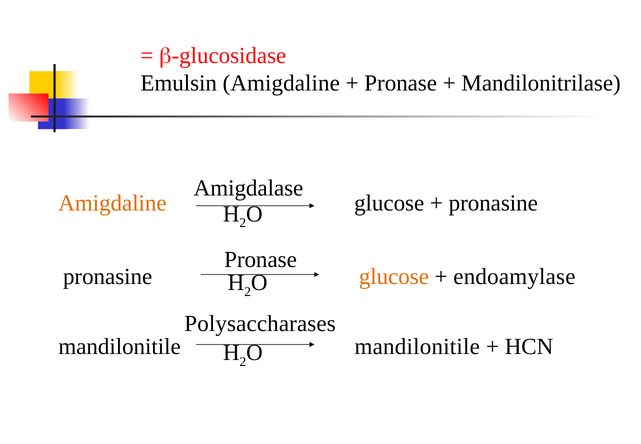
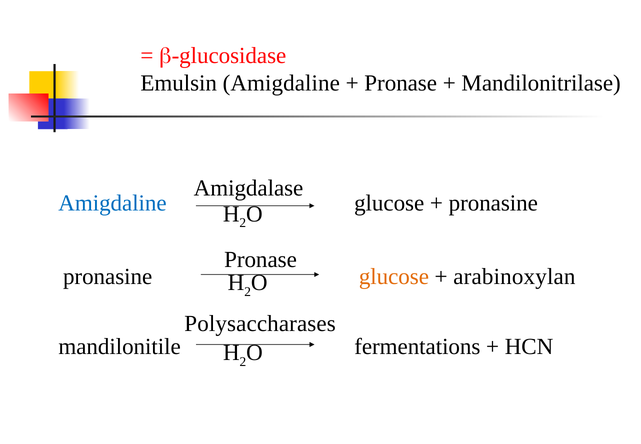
Amigdaline at (112, 203) colour: orange -> blue
endoamylase: endoamylase -> arabinoxylan
mandilonitile mandilonitile: mandilonitile -> fermentations
